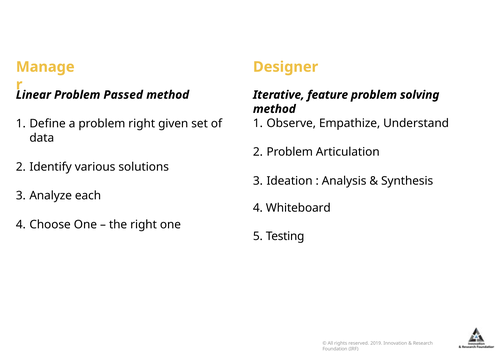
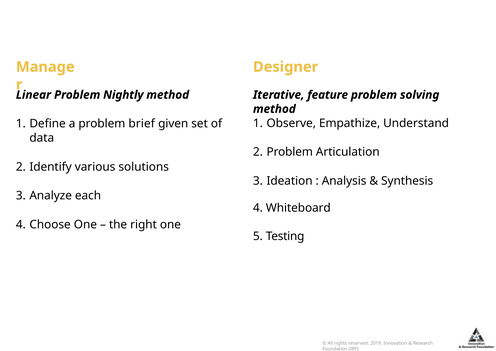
Passed: Passed -> Nightly
problem right: right -> brief
